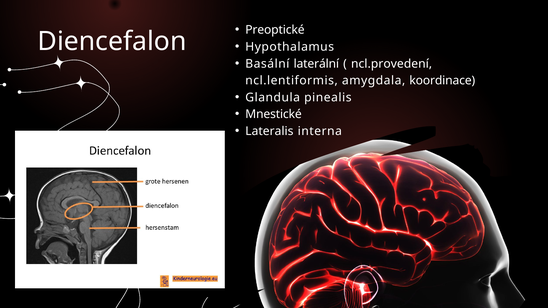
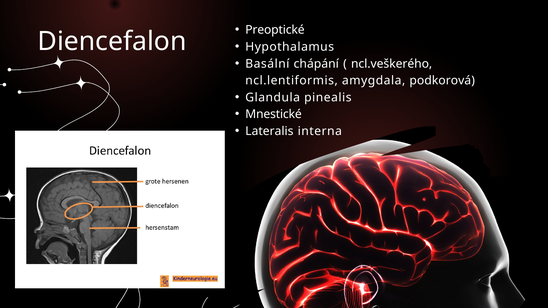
laterální: laterální -> chápání
ncl.provedení: ncl.provedení -> ncl.veškerého
koordinace: koordinace -> podkorová
